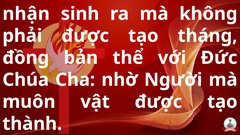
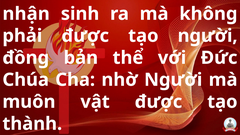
tạo tháng: tháng -> người
